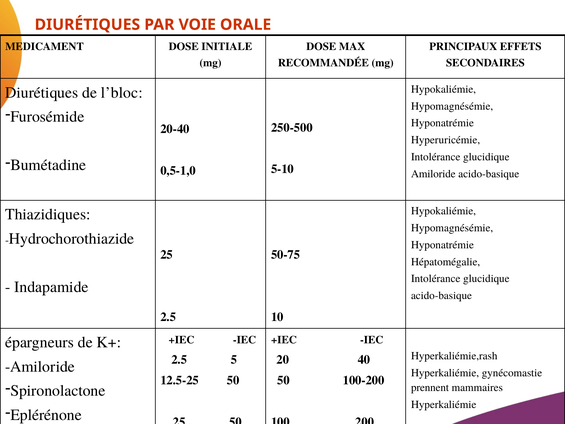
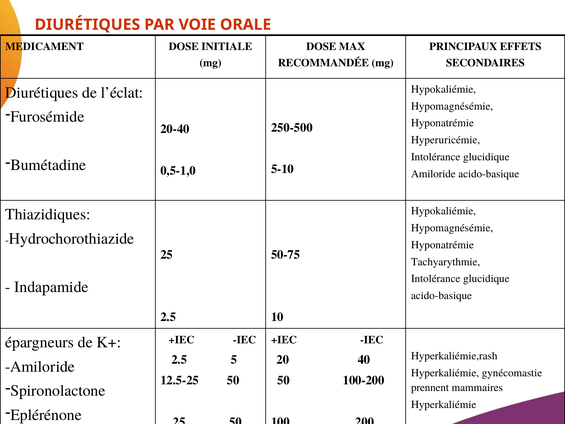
l’bloc: l’bloc -> l’éclat
Hépatomégalie: Hépatomégalie -> Tachyarythmie
